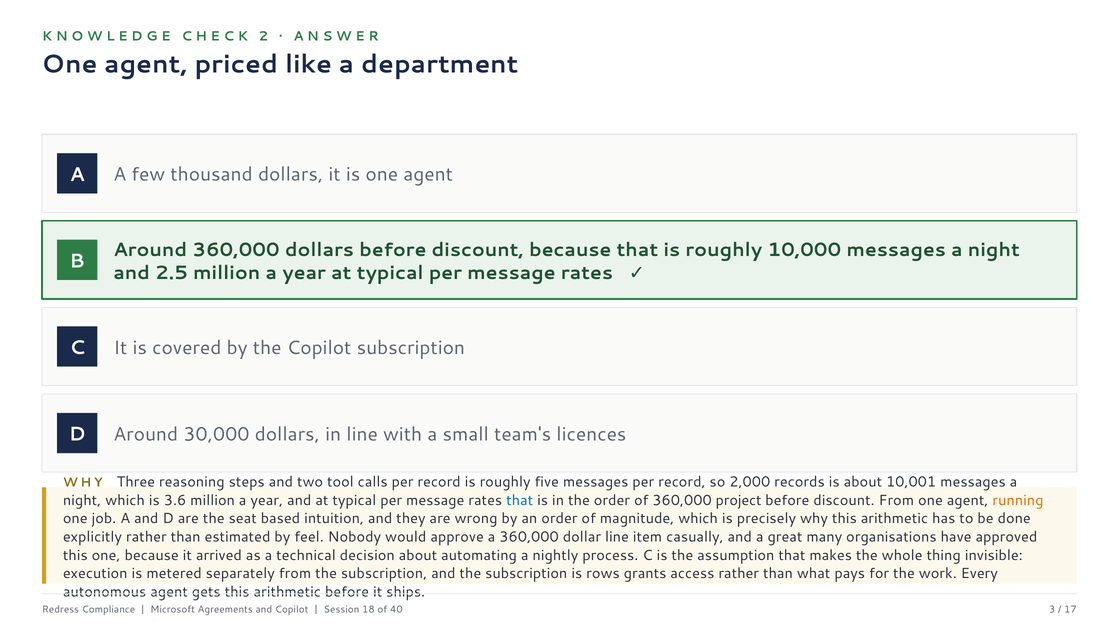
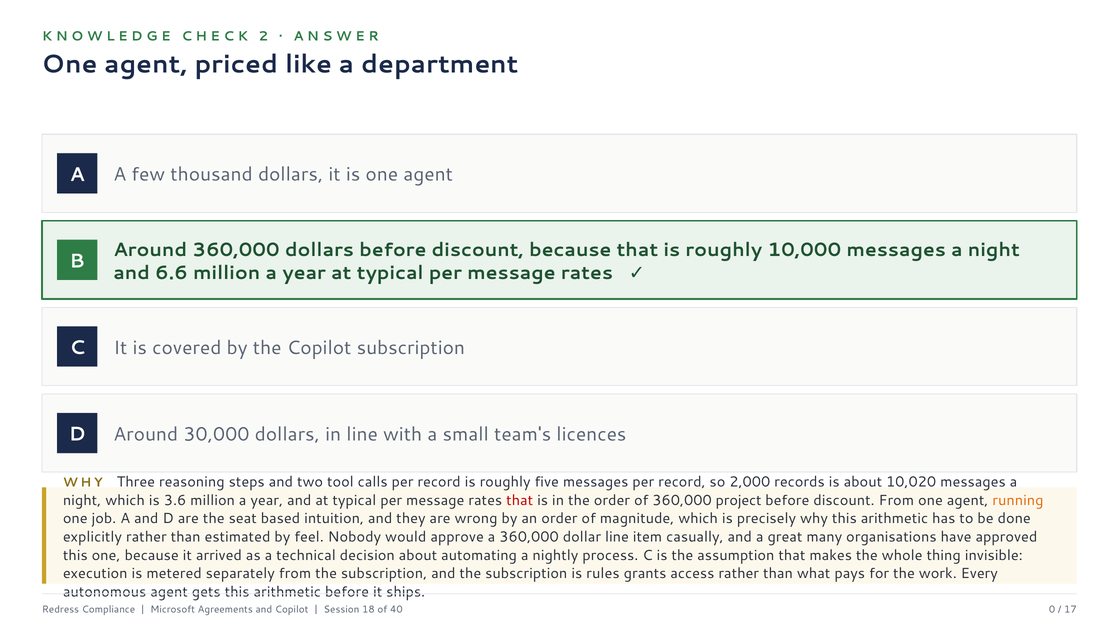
2.5: 2.5 -> 6.6
10,001: 10,001 -> 10,020
that at (520, 501) colour: blue -> red
rows: rows -> rules
3: 3 -> 0
